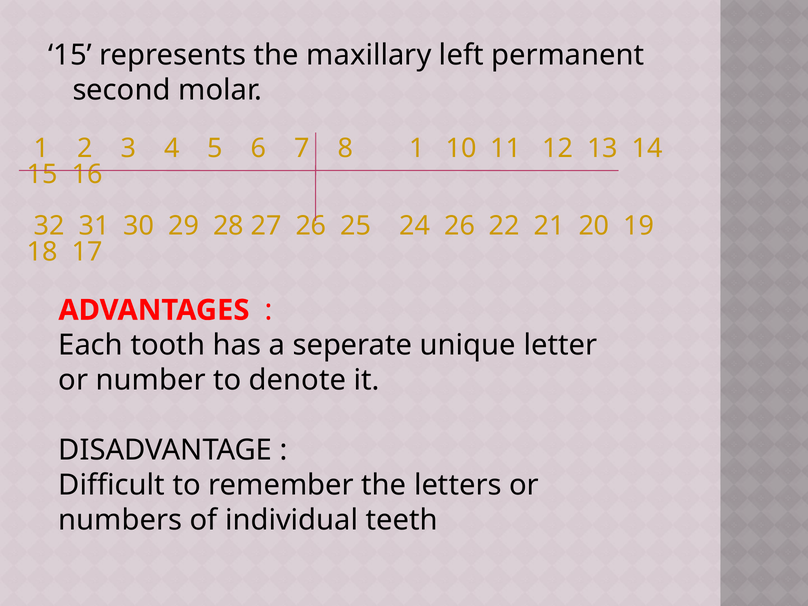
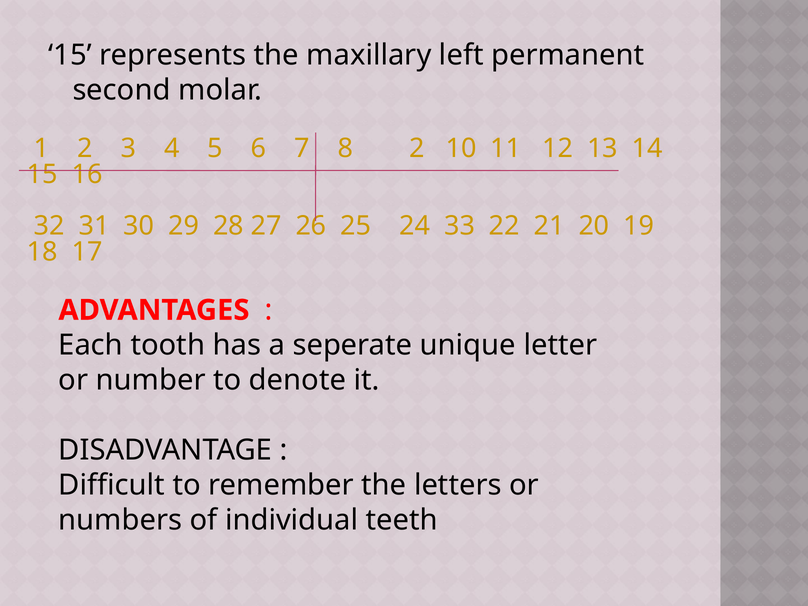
8 1: 1 -> 2
24 26: 26 -> 33
